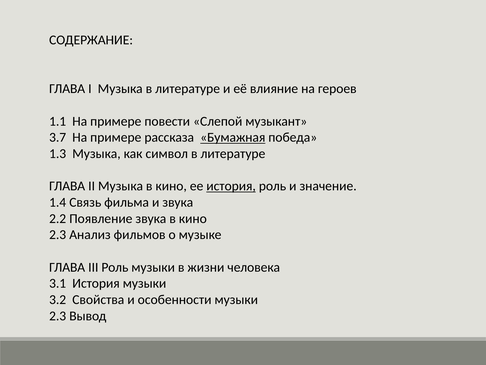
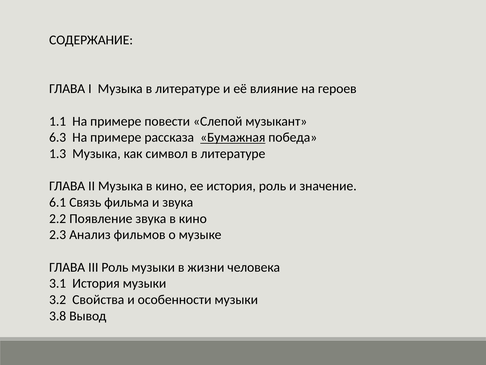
3.7: 3.7 -> 6.3
история at (231, 186) underline: present -> none
1.4: 1.4 -> 6.1
2.3 at (58, 316): 2.3 -> 3.8
